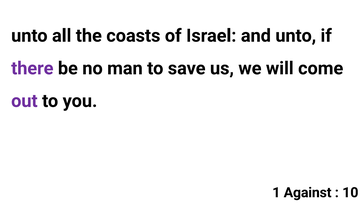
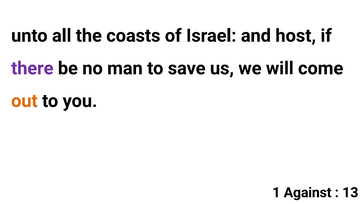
and unto: unto -> host
out colour: purple -> orange
10: 10 -> 13
